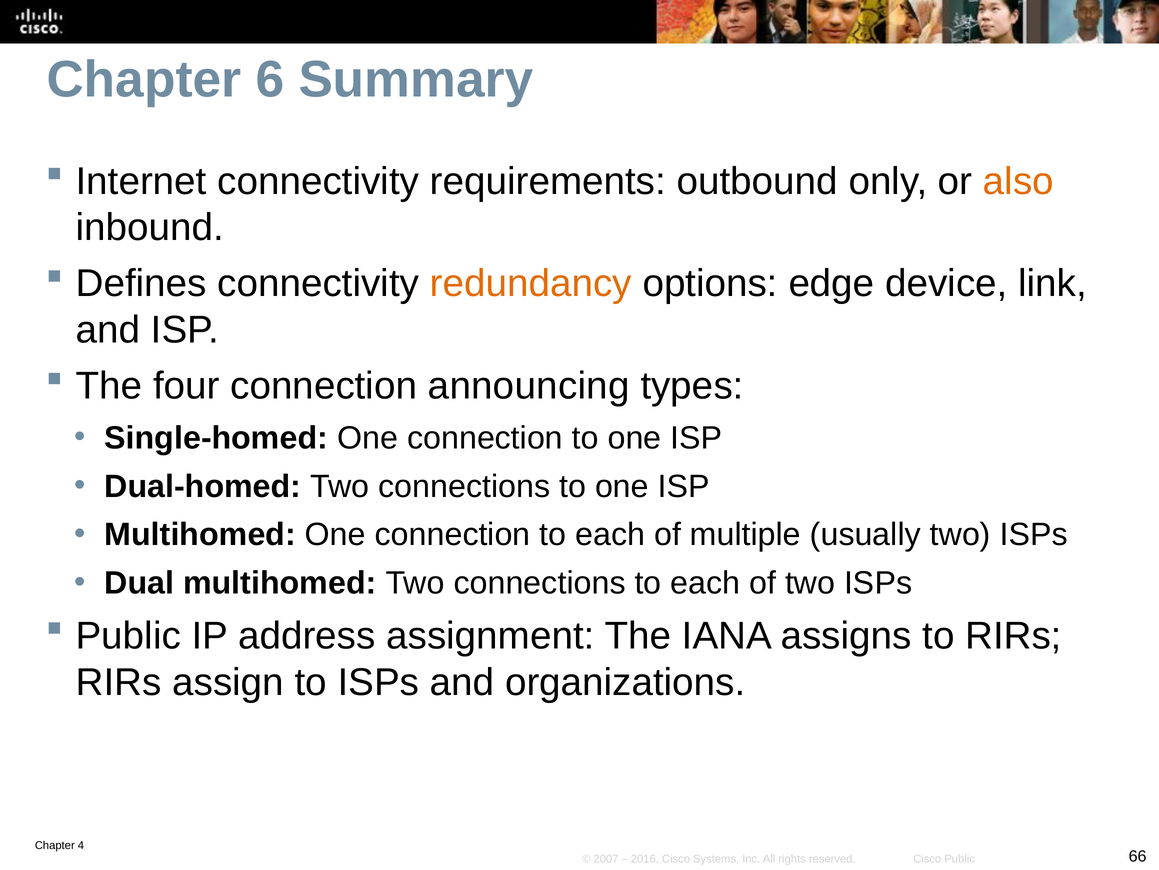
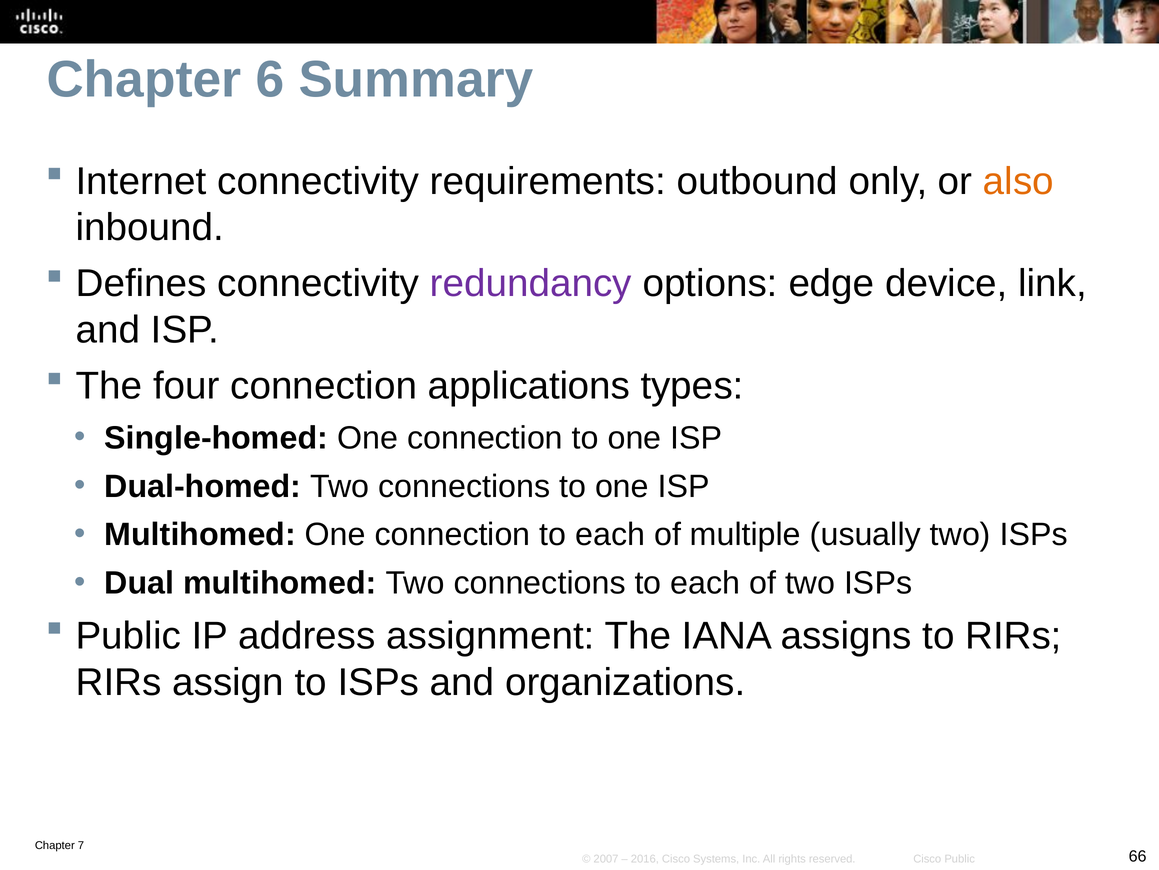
redundancy colour: orange -> purple
announcing: announcing -> applications
4: 4 -> 7
